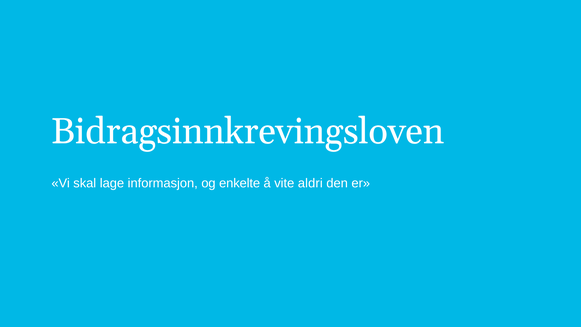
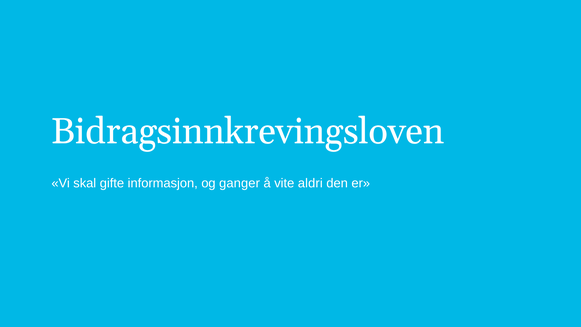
lage: lage -> gifte
enkelte: enkelte -> ganger
